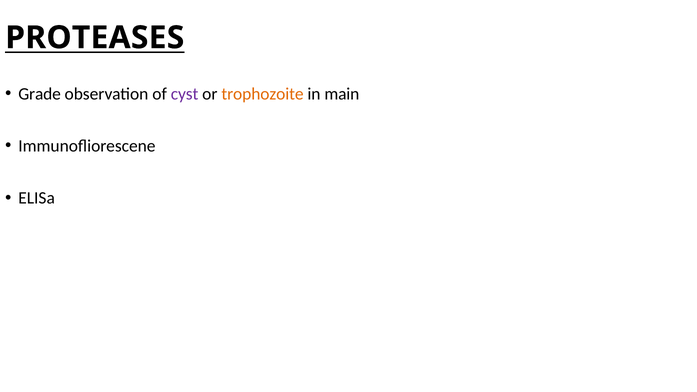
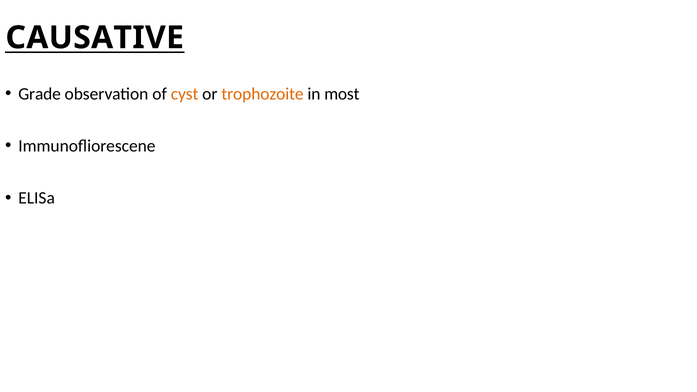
PROTEASES: PROTEASES -> CAUSATIVE
cyst colour: purple -> orange
main: main -> most
